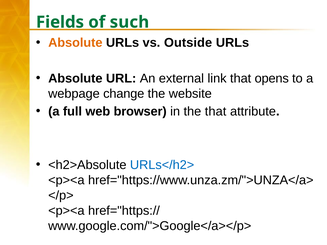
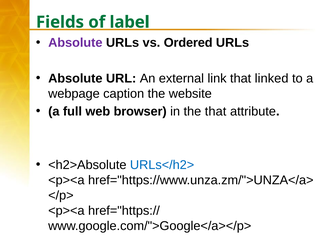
such: such -> label
Absolute at (75, 43) colour: orange -> purple
Outside: Outside -> Ordered
opens: opens -> linked
change: change -> caption
